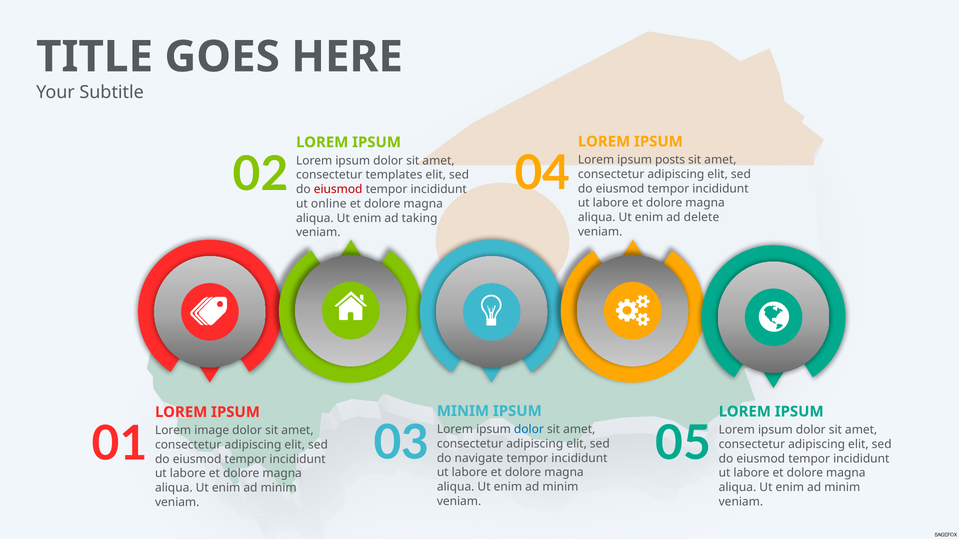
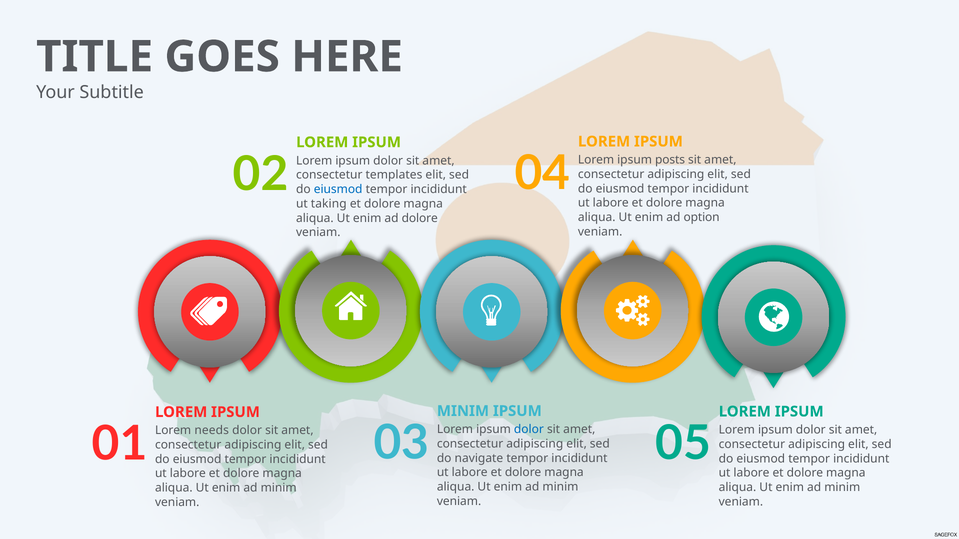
eiusmod at (338, 190) colour: red -> blue
online: online -> taking
delete: delete -> option
ad taking: taking -> dolore
image: image -> needs
